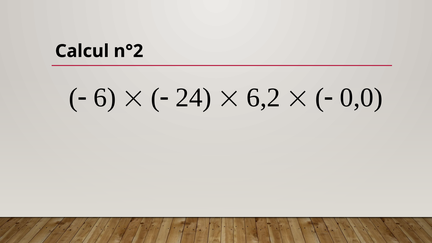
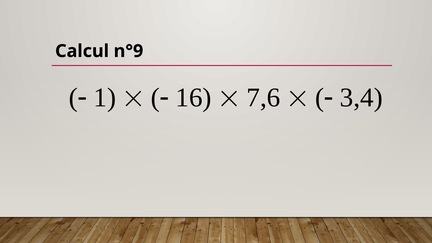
n°2: n°2 -> n°9
6: 6 -> 1
24: 24 -> 16
6,2: 6,2 -> 7,6
0,0: 0,0 -> 3,4
